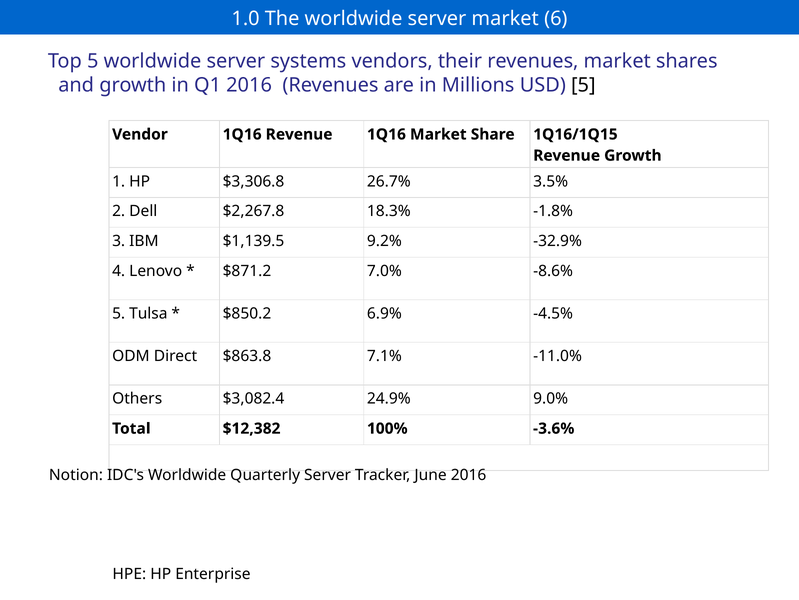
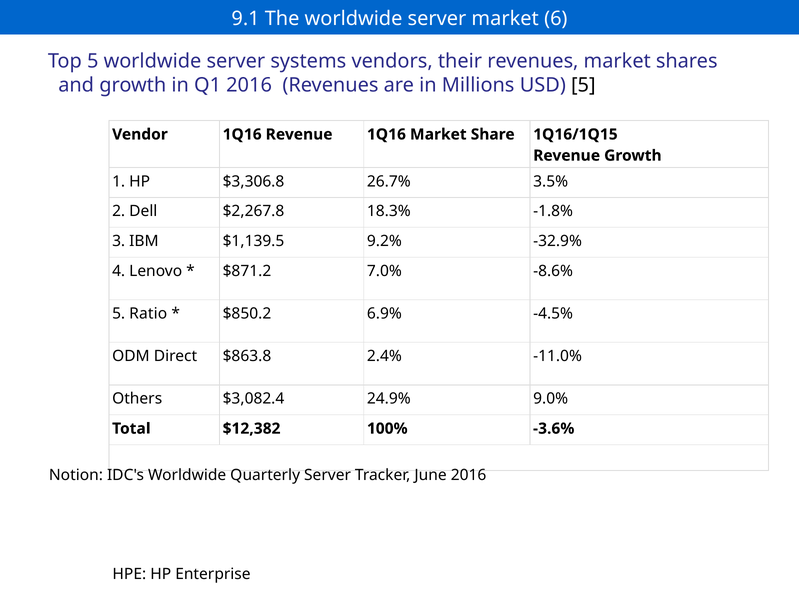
1.0: 1.0 -> 9.1
Tulsa: Tulsa -> Ratio
7.1%: 7.1% -> 2.4%
